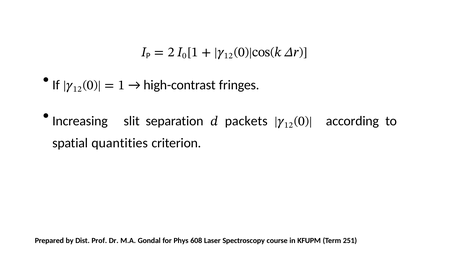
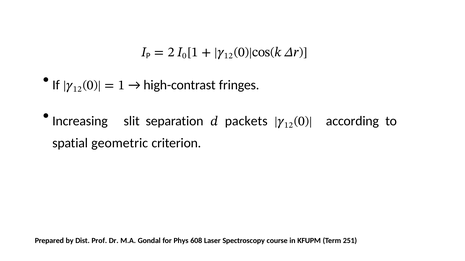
quantities: quantities -> geometric
